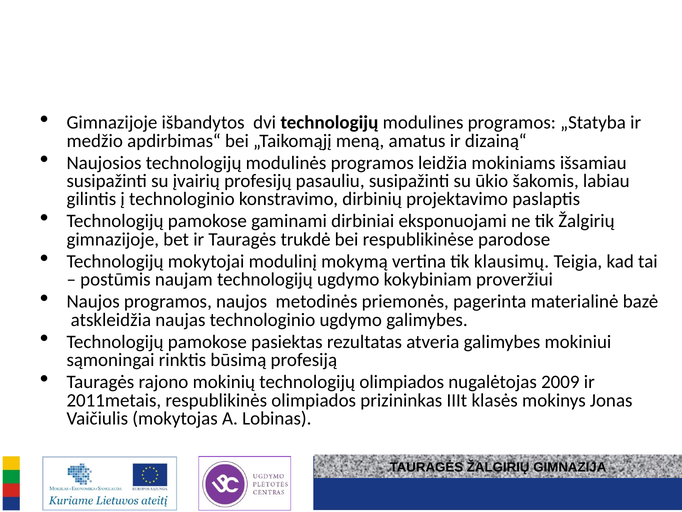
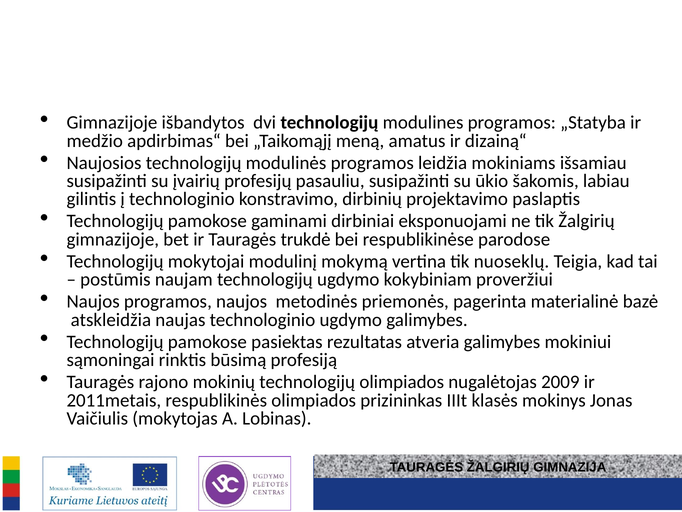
klausimų: klausimų -> nuoseklų
